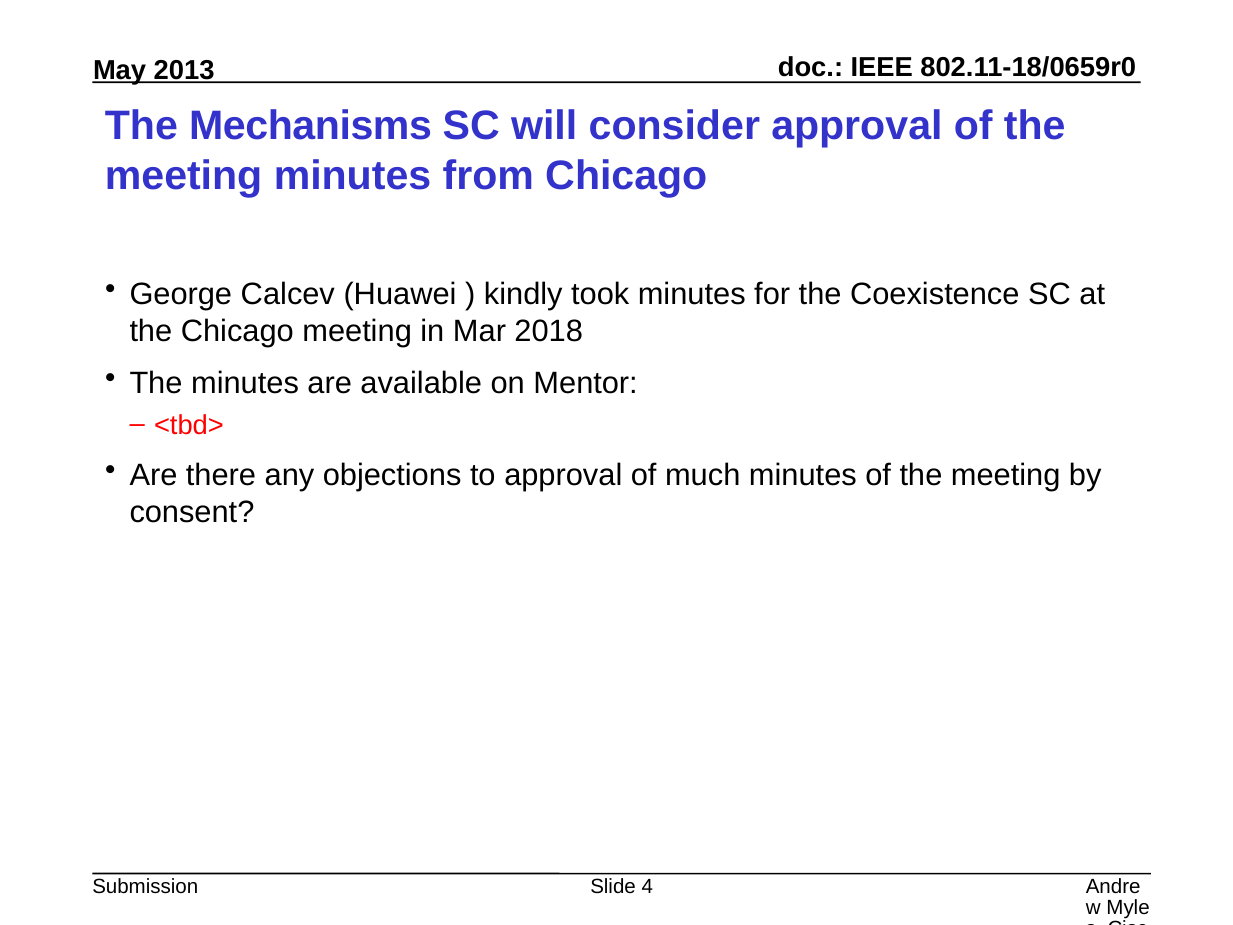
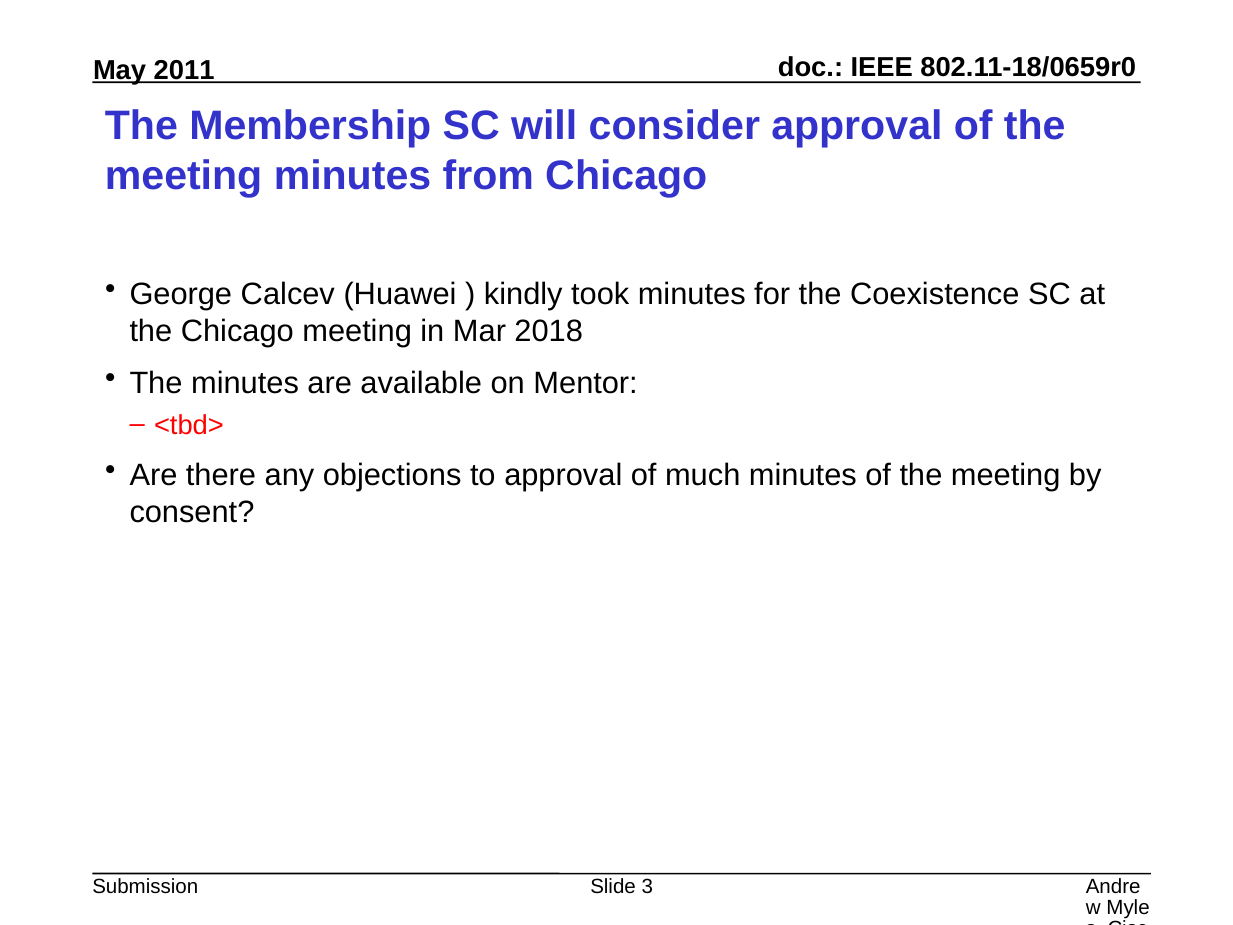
2013: 2013 -> 2011
Mechanisms: Mechanisms -> Membership
4: 4 -> 3
